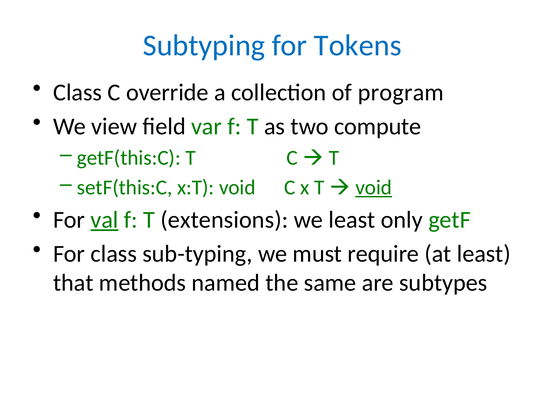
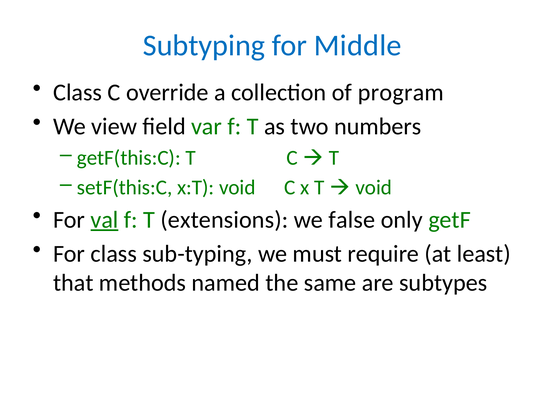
Tokens: Tokens -> Middle
compute: compute -> numbers
void at (374, 187) underline: present -> none
we least: least -> false
